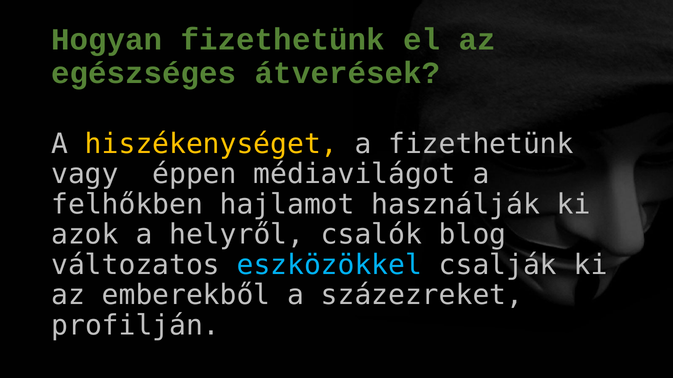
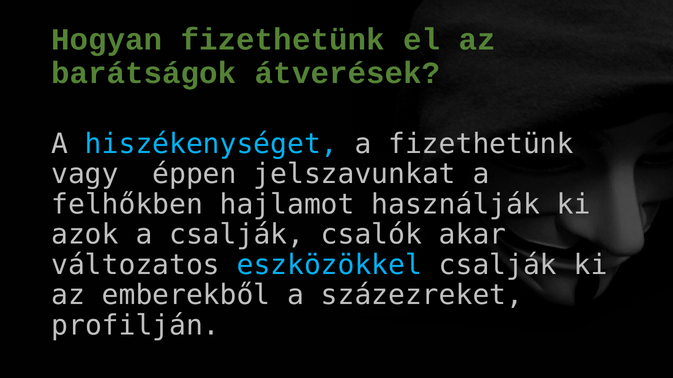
egészséges: egészséges -> barátságok
hiszékenységet colour: yellow -> light blue
médiavilágot: médiavilágot -> jelszavunkat
a helyről: helyről -> csalják
blog: blog -> akar
